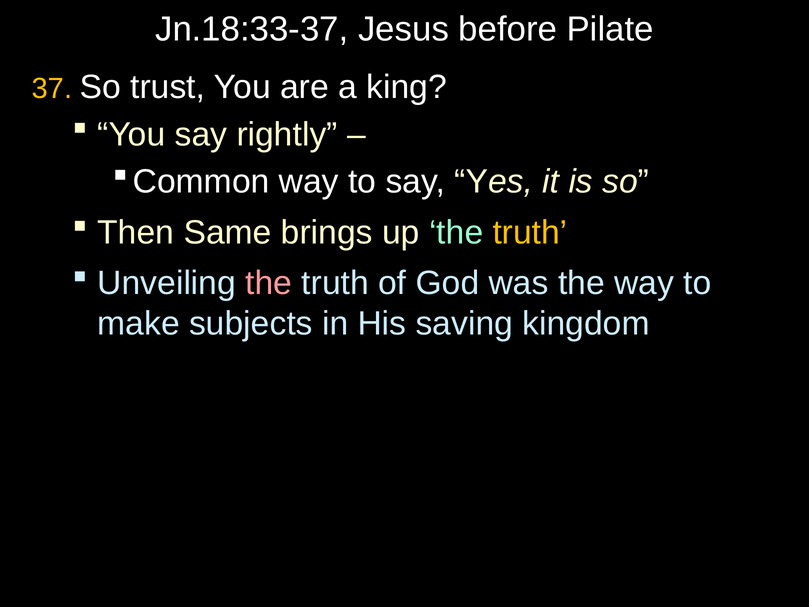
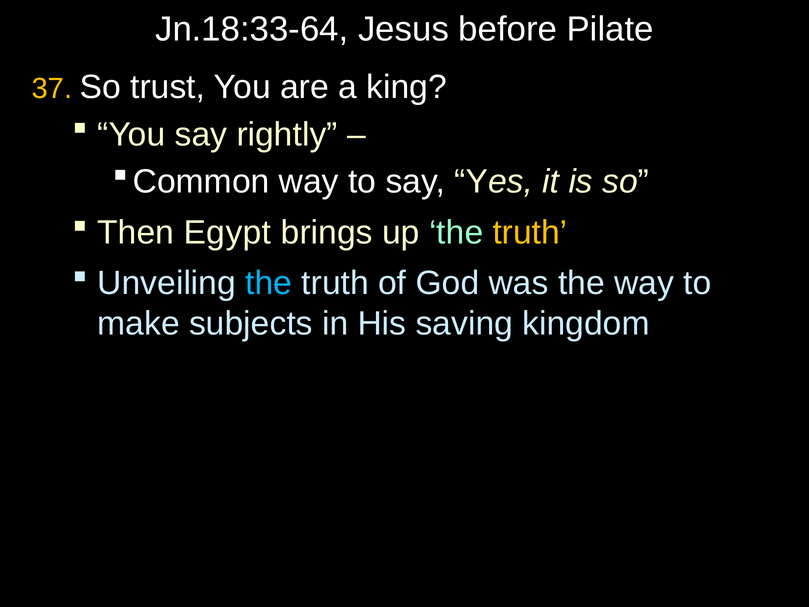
Jn.18:33-37: Jn.18:33-37 -> Jn.18:33-64
Same: Same -> Egypt
the at (269, 283) colour: pink -> light blue
